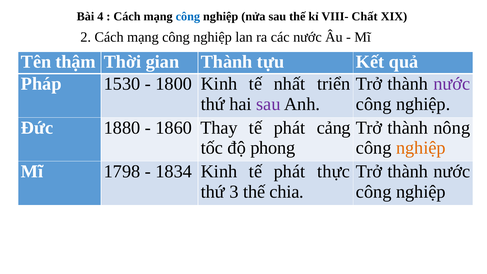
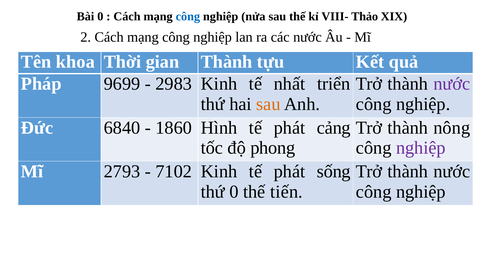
Bài 4: 4 -> 0
Chất: Chất -> Thảo
thậm: thậm -> khoa
1530: 1530 -> 9699
1800: 1800 -> 2983
sau at (268, 104) colour: purple -> orange
1880: 1880 -> 6840
Thay: Thay -> Hình
nghiệp at (421, 148) colour: orange -> purple
1798: 1798 -> 2793
1834: 1834 -> 7102
thực: thực -> sống
thứ 3: 3 -> 0
chia: chia -> tiến
